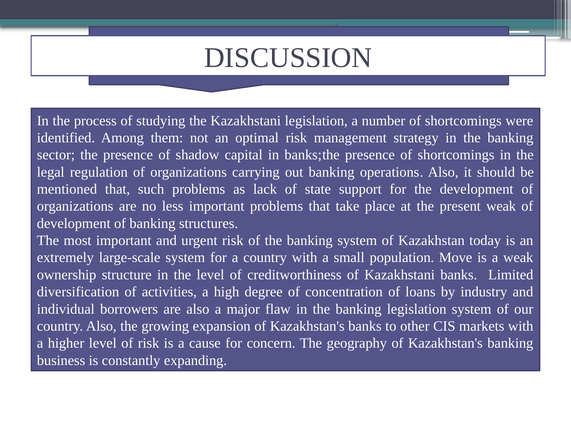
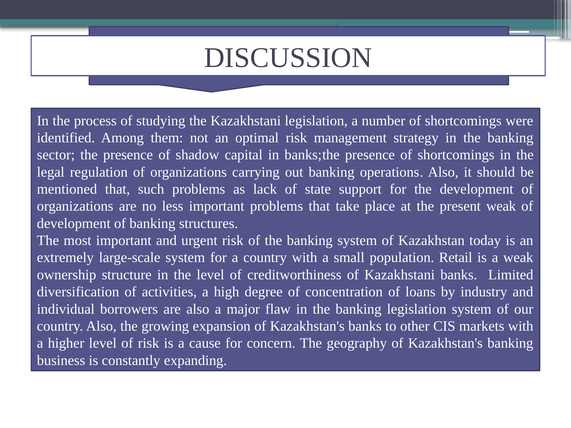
Move: Move -> Retail
